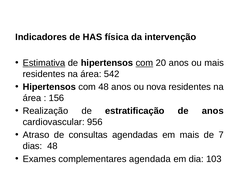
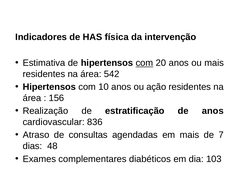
Estimativa underline: present -> none
com 48: 48 -> 10
nova: nova -> ação
956: 956 -> 836
agendada: agendada -> diabéticos
